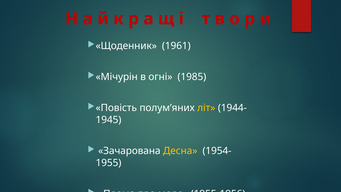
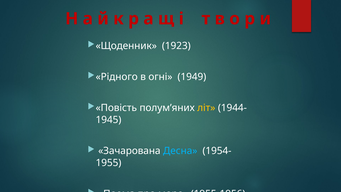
1961: 1961 -> 1923
Мічурін: Мічурін -> Рідного
1985: 1985 -> 1949
Десна colour: yellow -> light blue
